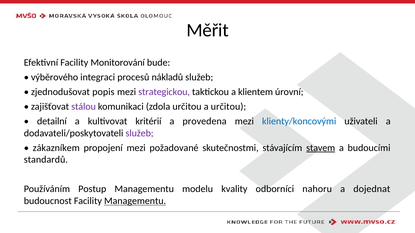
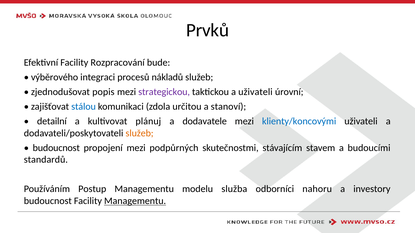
Měřit: Měřit -> Prvků
Monitorování: Monitorování -> Rozpracování
a klientem: klientem -> uživateli
stálou colour: purple -> blue
a určitou: určitou -> stanoví
kritérií: kritérií -> plánuj
provedena: provedena -> dodavatele
služeb at (140, 133) colour: purple -> orange
zákazníkem at (56, 148): zákazníkem -> budoucnost
požadované: požadované -> podpůrných
stavem underline: present -> none
kvality: kvality -> služba
dojednat: dojednat -> investory
